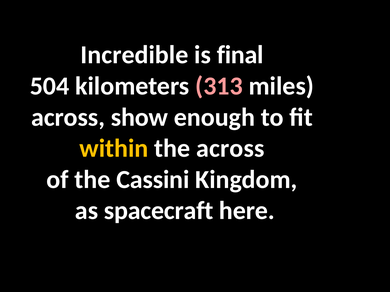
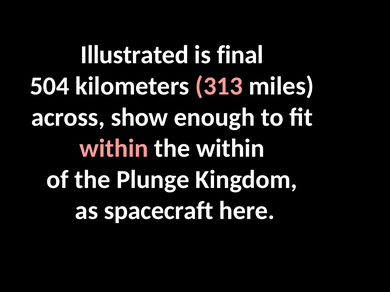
Incredible: Incredible -> Illustrated
within at (114, 149) colour: yellow -> pink
the across: across -> within
Cassini: Cassini -> Plunge
